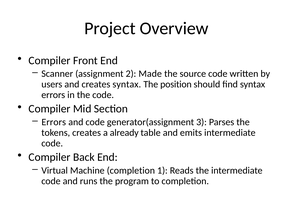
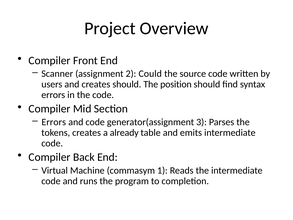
Made: Made -> Could
creates syntax: syntax -> should
Machine completion: completion -> commasym
